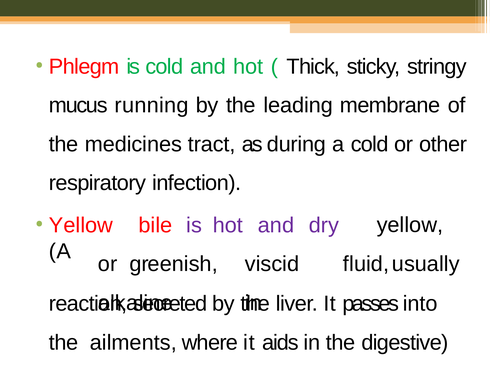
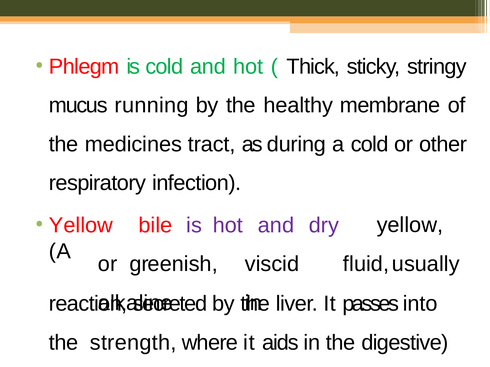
leading: leading -> healthy
ailments: ailments -> strength
